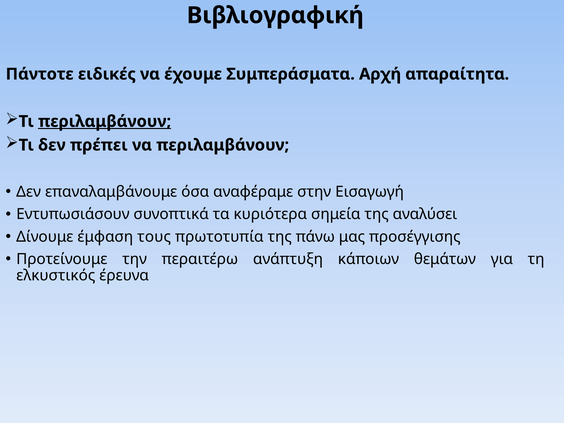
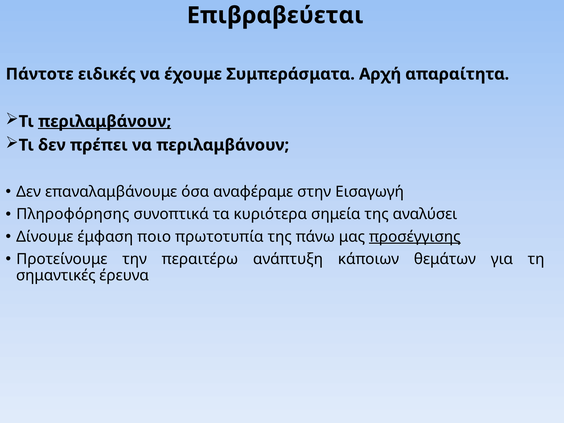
Βιβλιογραφική: Βιβλιογραφική -> Επιβραβεύεται
Εντυπωσιάσουν: Εντυπωσιάσουν -> Πληροφόρησης
τους: τους -> ποιο
προσέγγισης underline: none -> present
ελκυστικός: ελκυστικός -> σημαντικές
